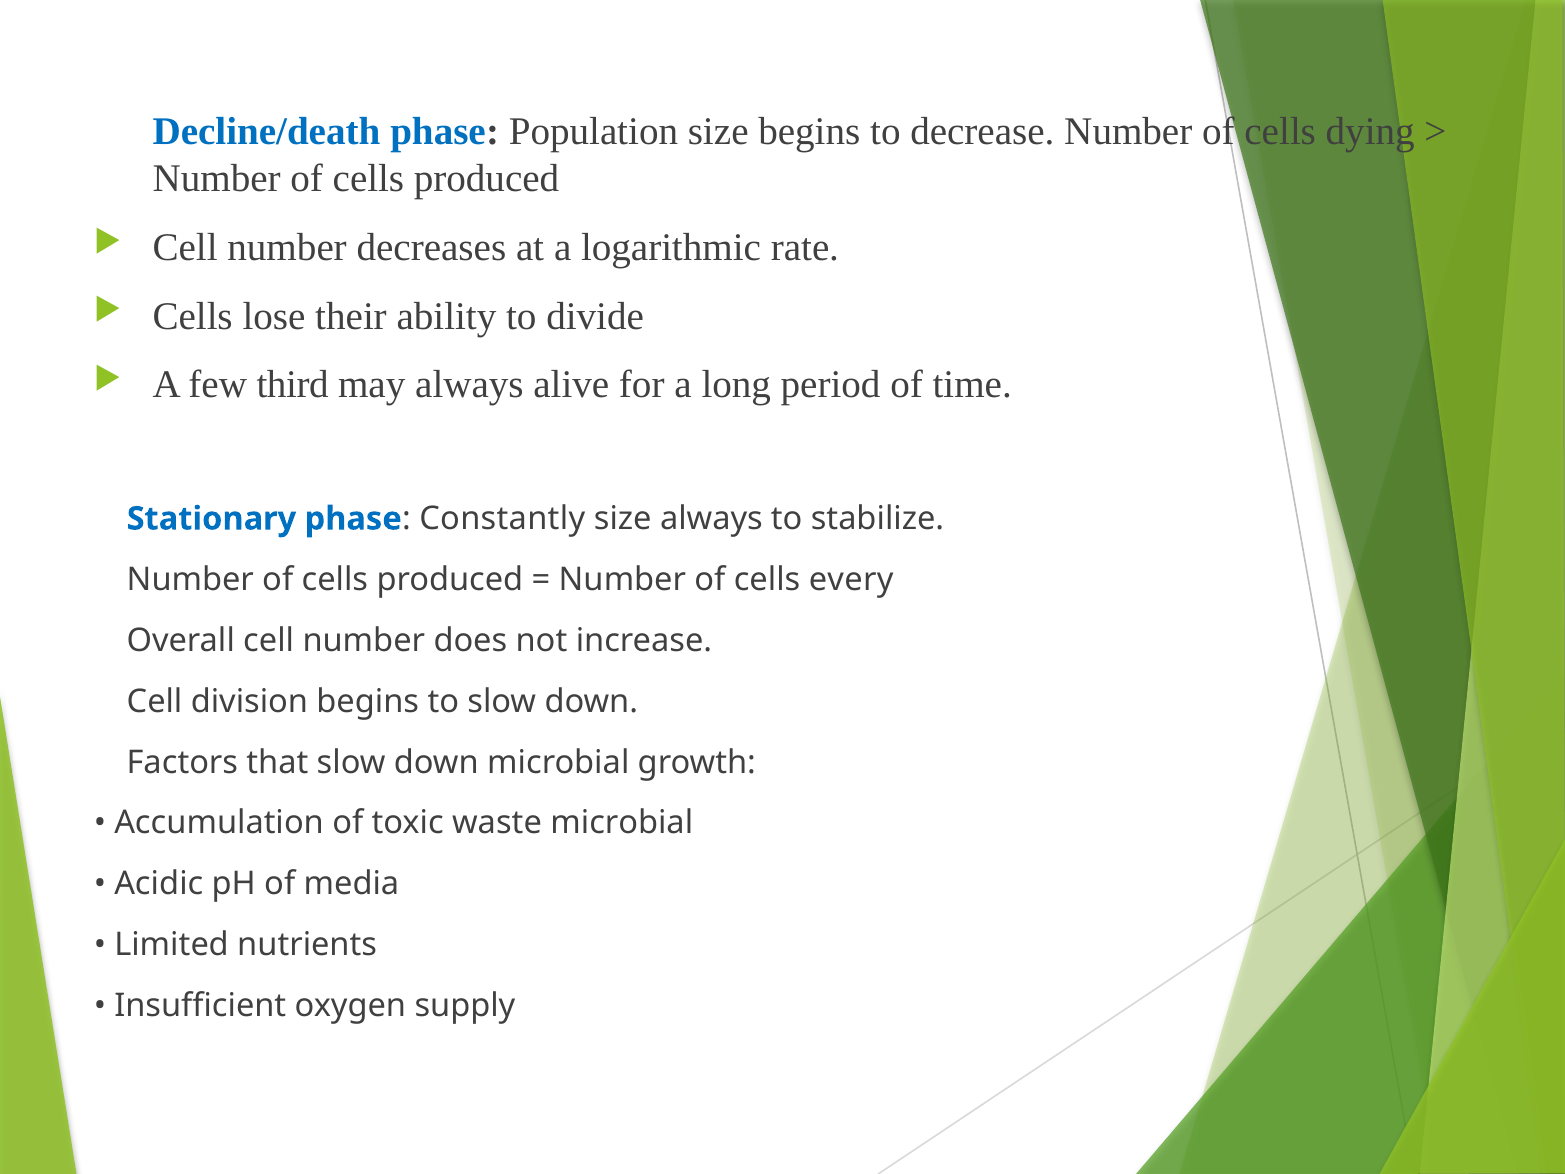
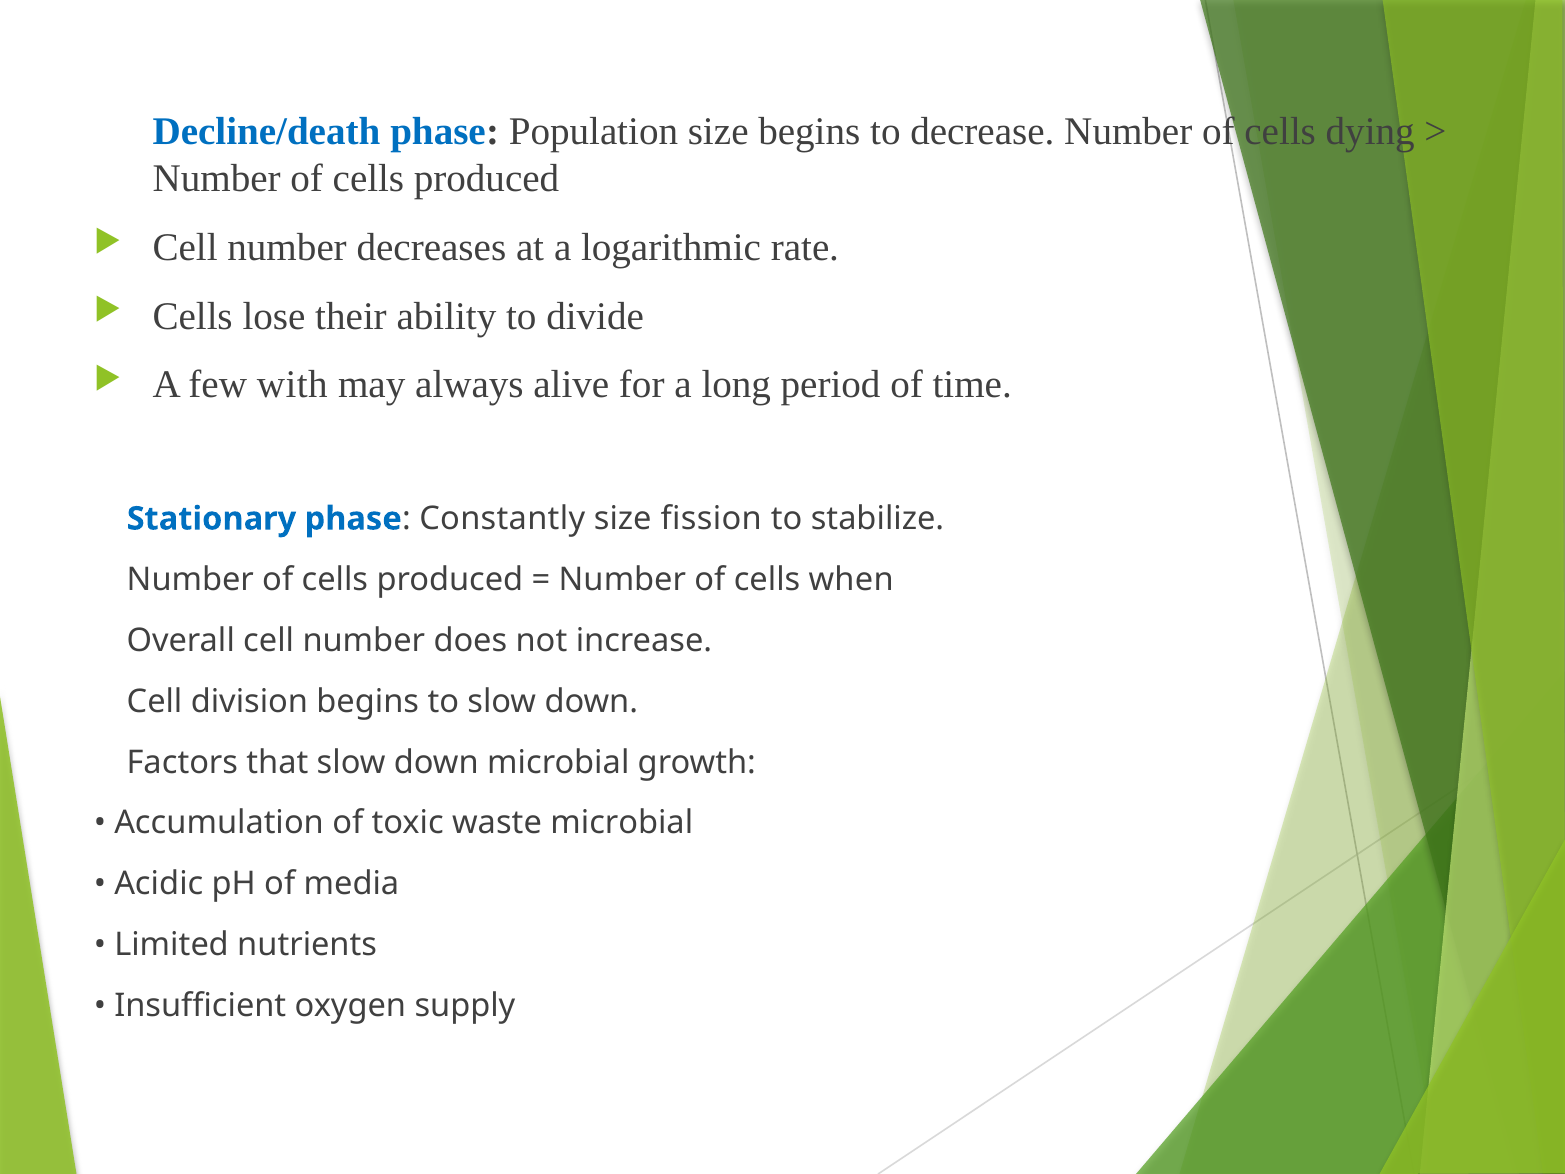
third: third -> with
size always: always -> fission
every: every -> when
